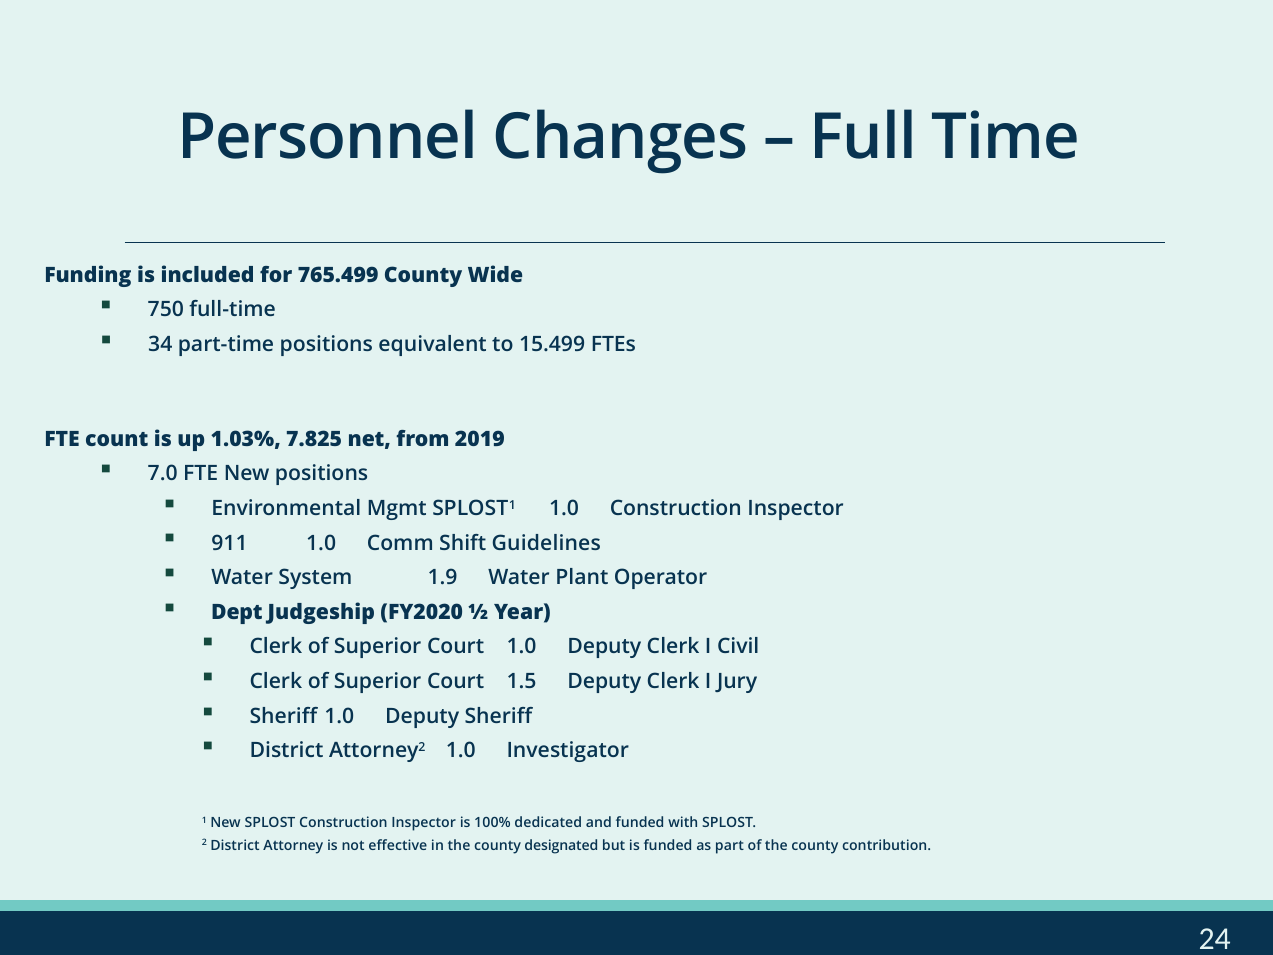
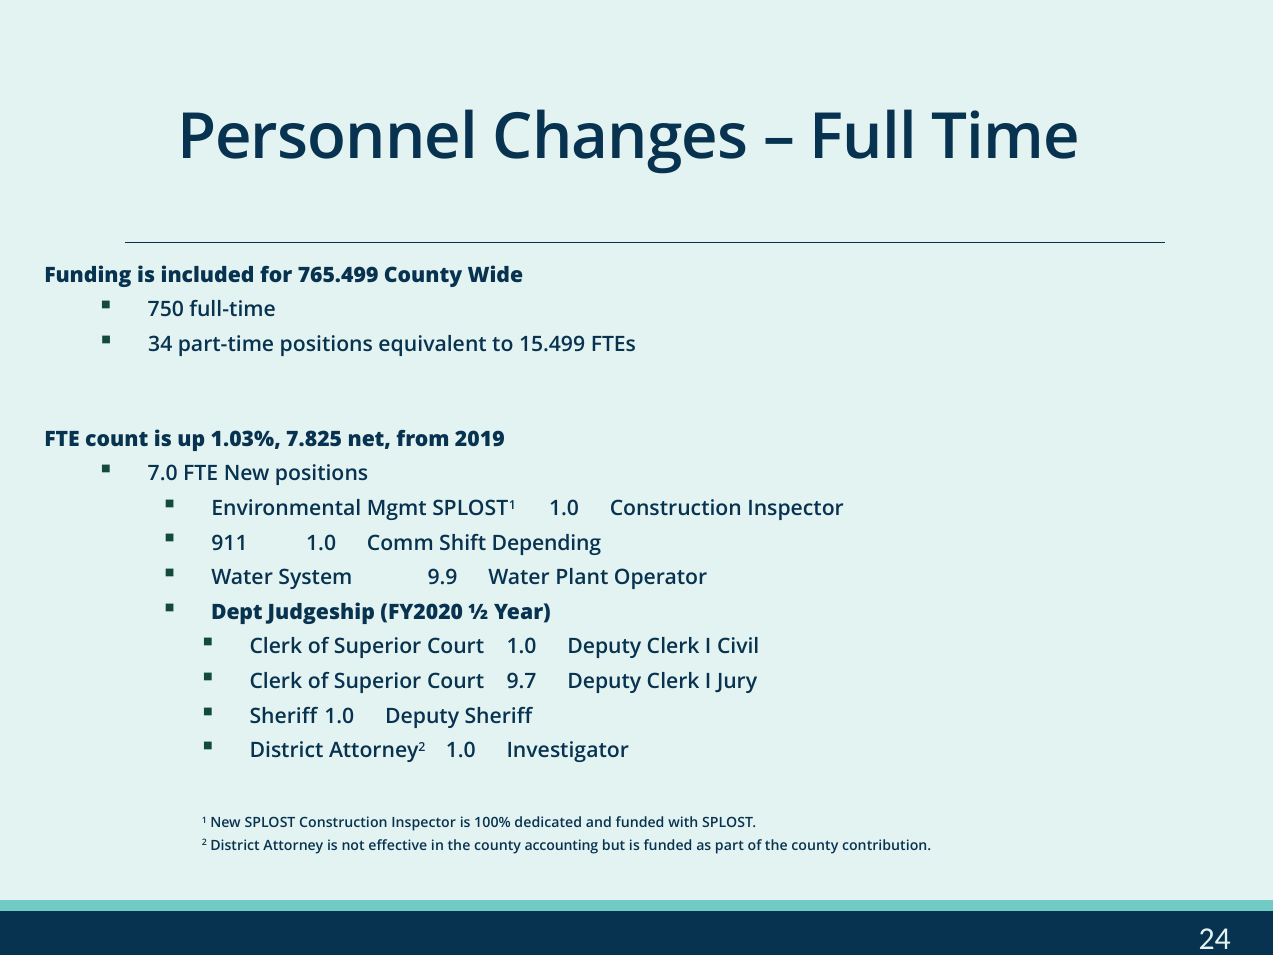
Guidelines: Guidelines -> Depending
1.9: 1.9 -> 9.9
1.5: 1.5 -> 9.7
designated: designated -> accounting
